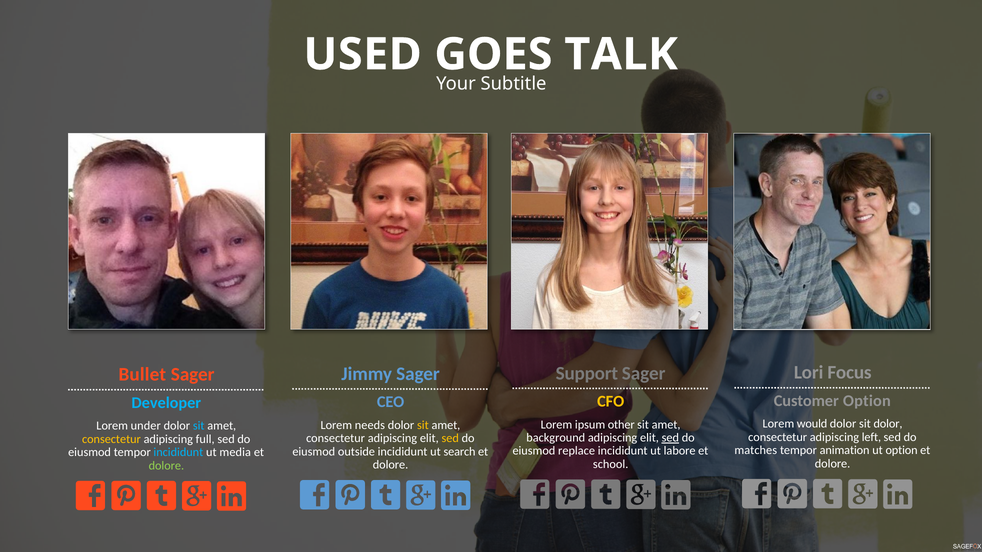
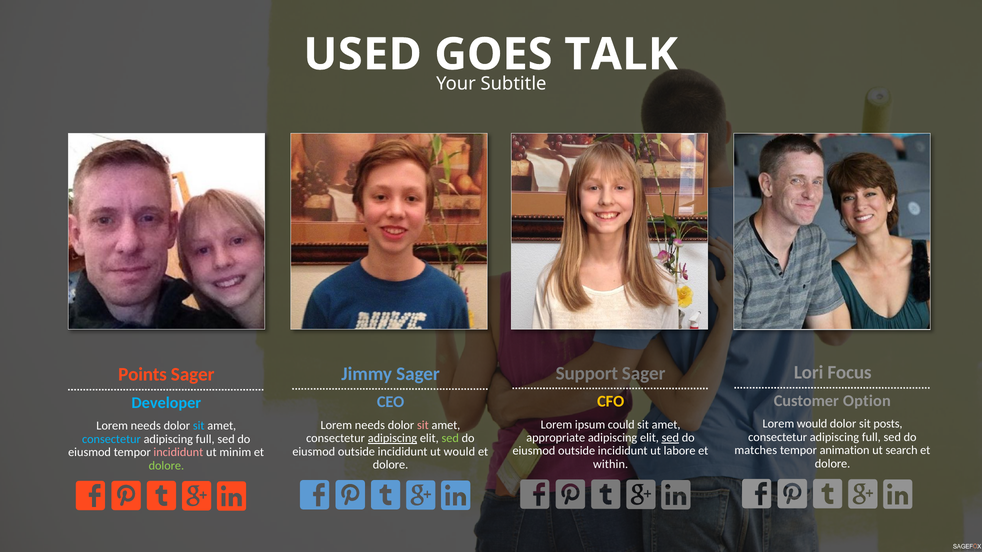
Bullet: Bullet -> Points
sit dolor: dolor -> posts
other: other -> could
sit at (423, 425) colour: yellow -> pink
under at (146, 426): under -> needs
left at (871, 437): left -> full
background: background -> appropriate
adipiscing at (392, 439) underline: none -> present
sed at (450, 439) colour: yellow -> light green
consectetur at (111, 439) colour: yellow -> light blue
ut option: option -> search
replace at (577, 451): replace -> outside
ut search: search -> would
incididunt at (178, 453) colour: light blue -> pink
media: media -> minim
school: school -> within
